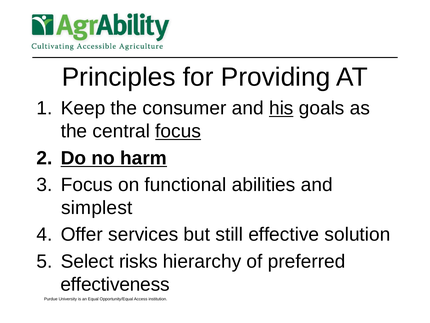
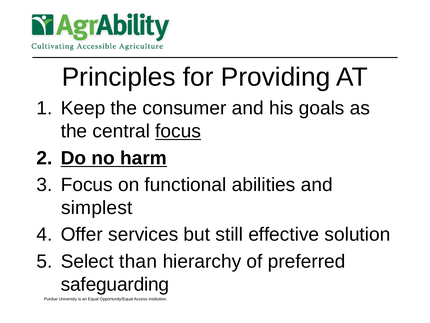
his underline: present -> none
risks: risks -> than
effectiveness: effectiveness -> safeguarding
